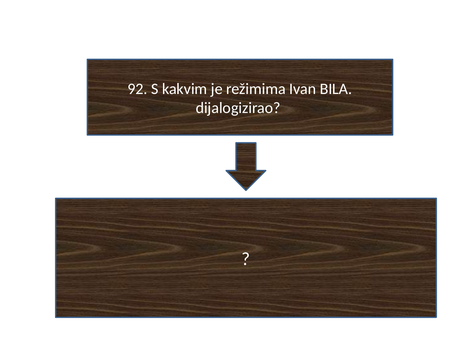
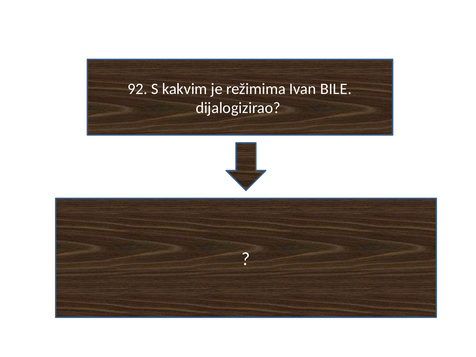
BILA: BILA -> BILE
